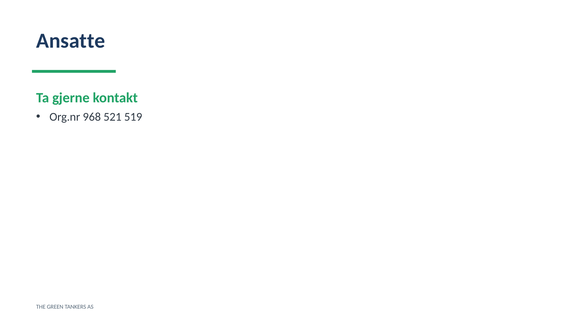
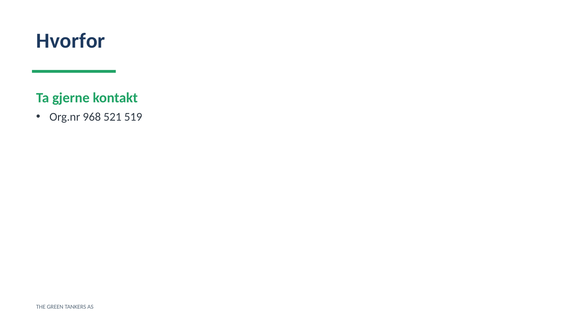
Ansatte: Ansatte -> Hvorfor
